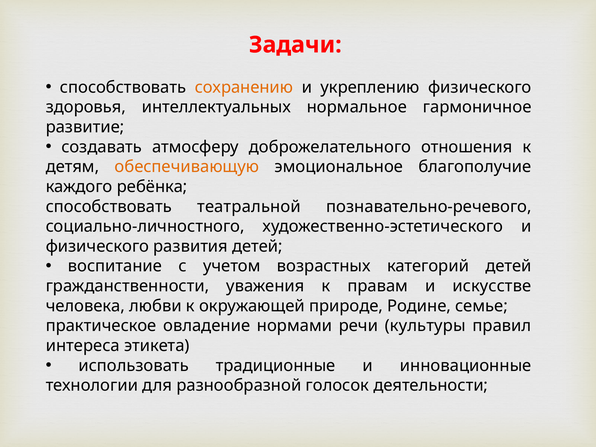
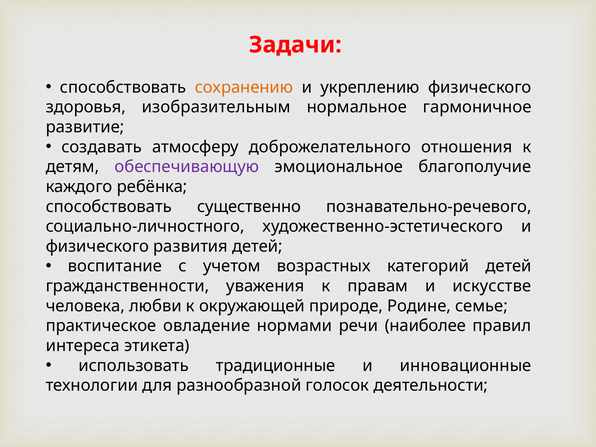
интеллектуальных: интеллектуальных -> изобразительным
обеспечивающую colour: orange -> purple
театральной: театральной -> существенно
культуры: культуры -> наиболее
